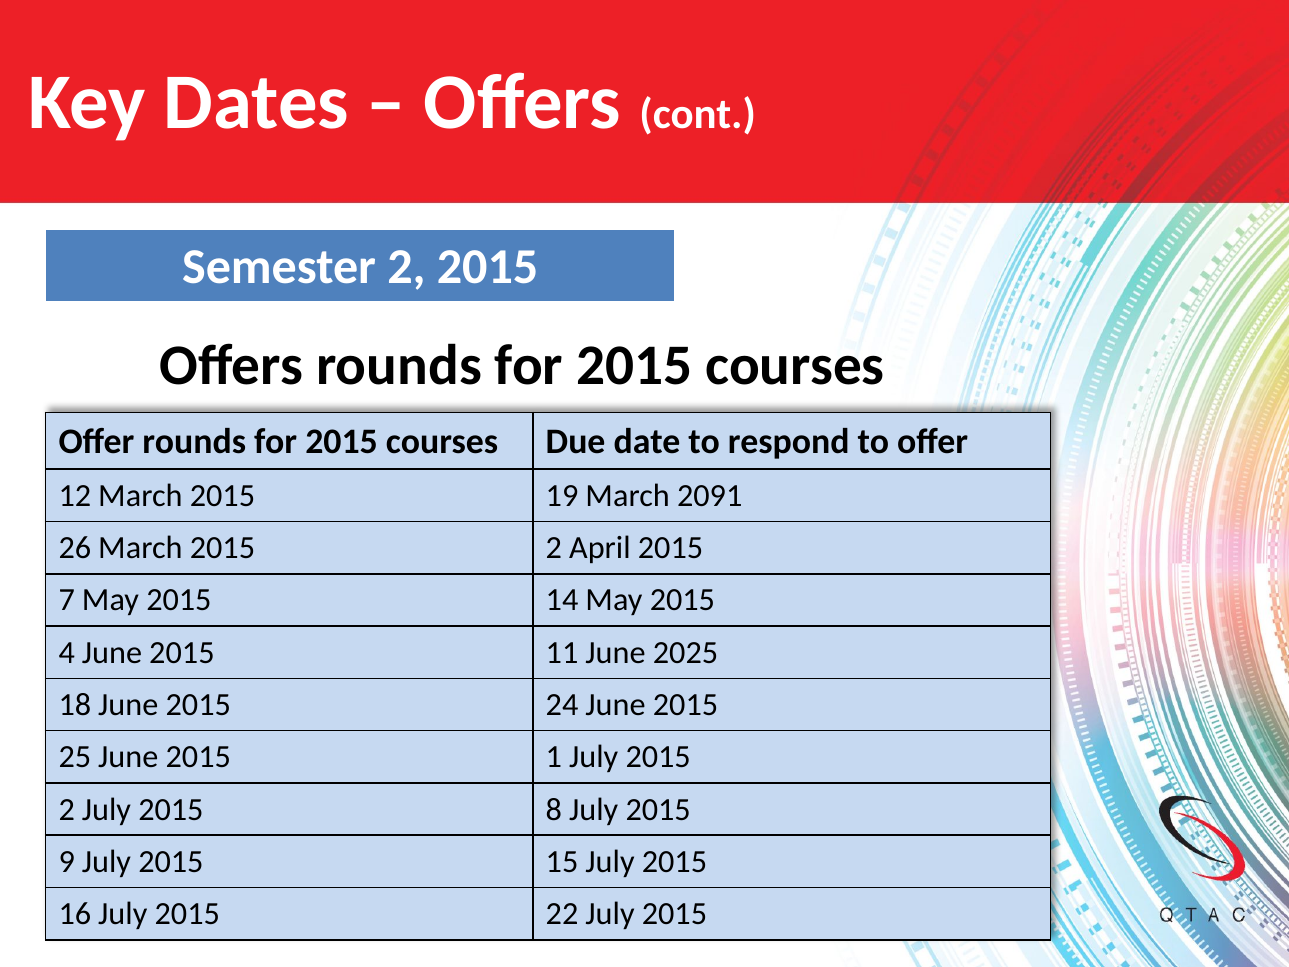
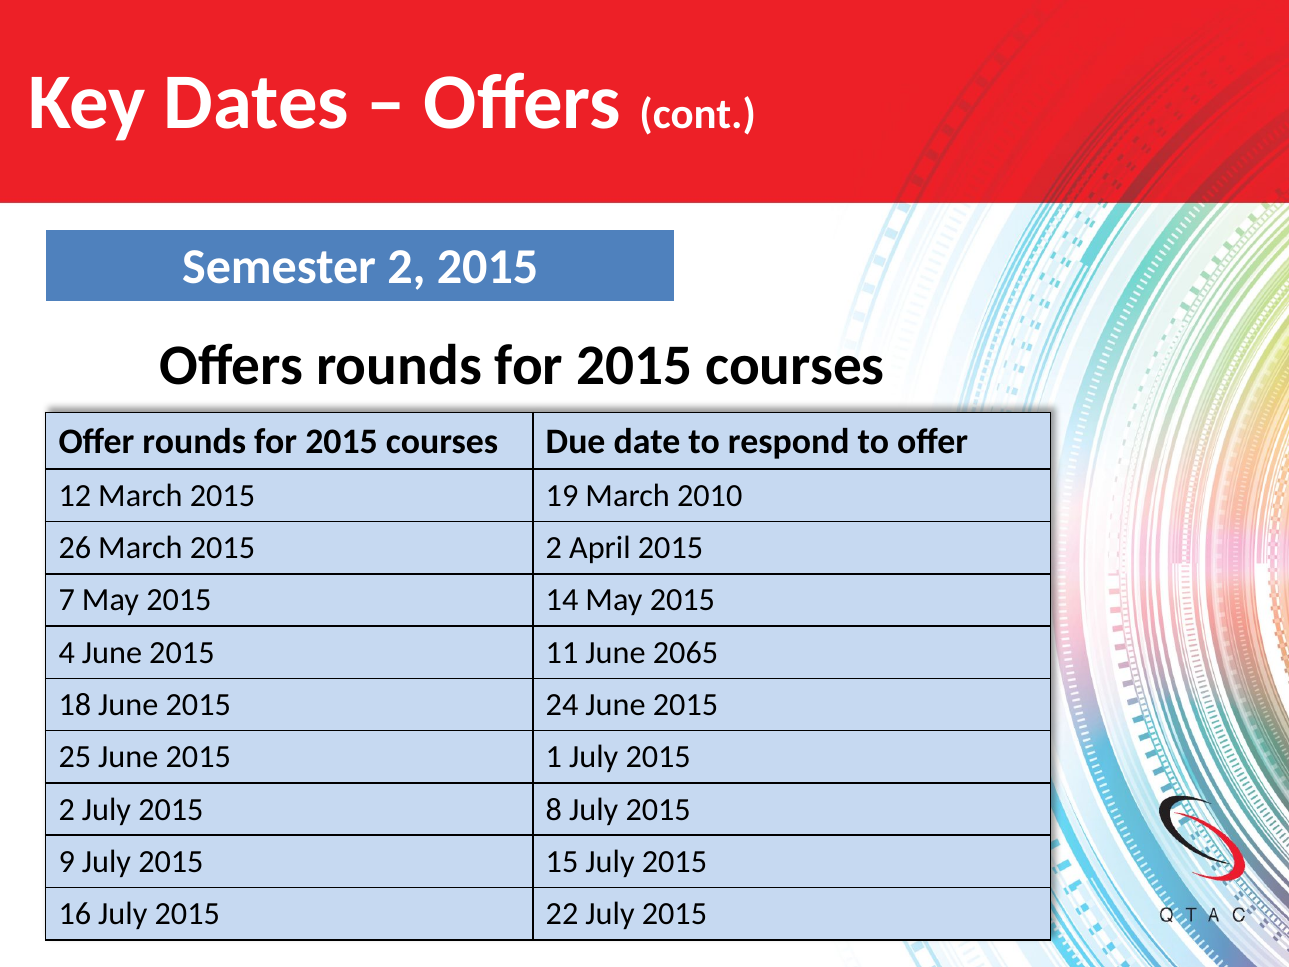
2091: 2091 -> 2010
2025: 2025 -> 2065
